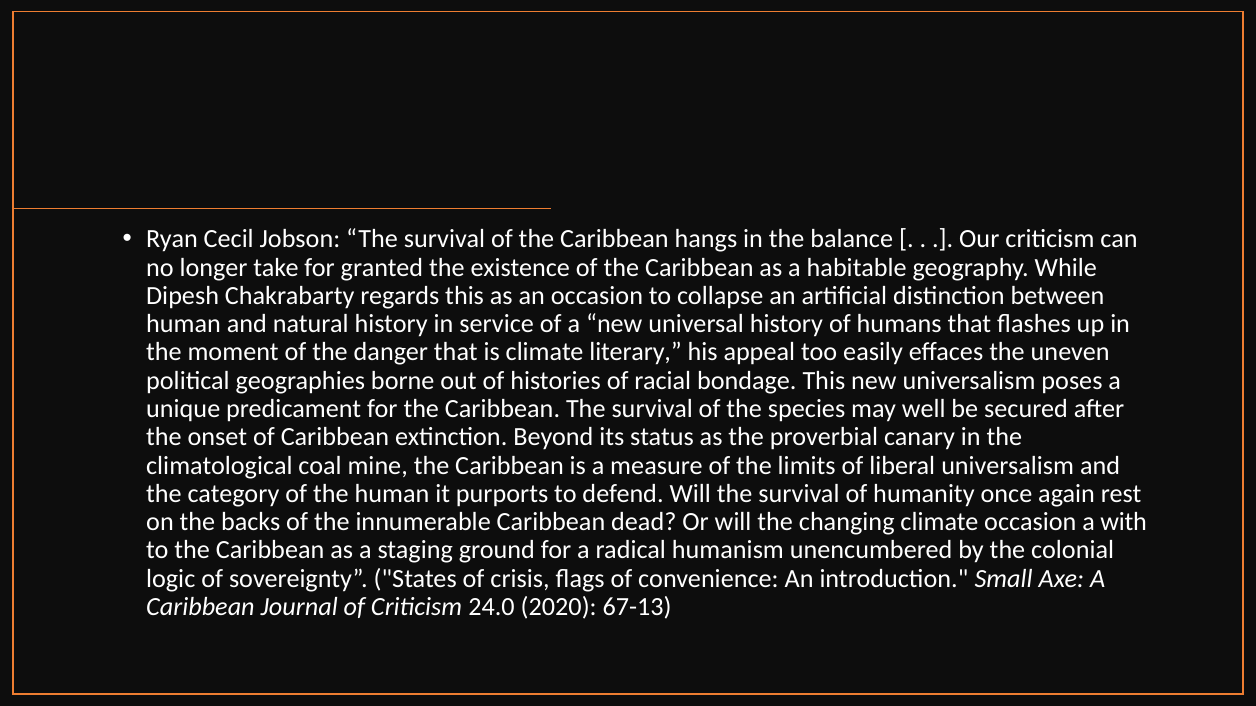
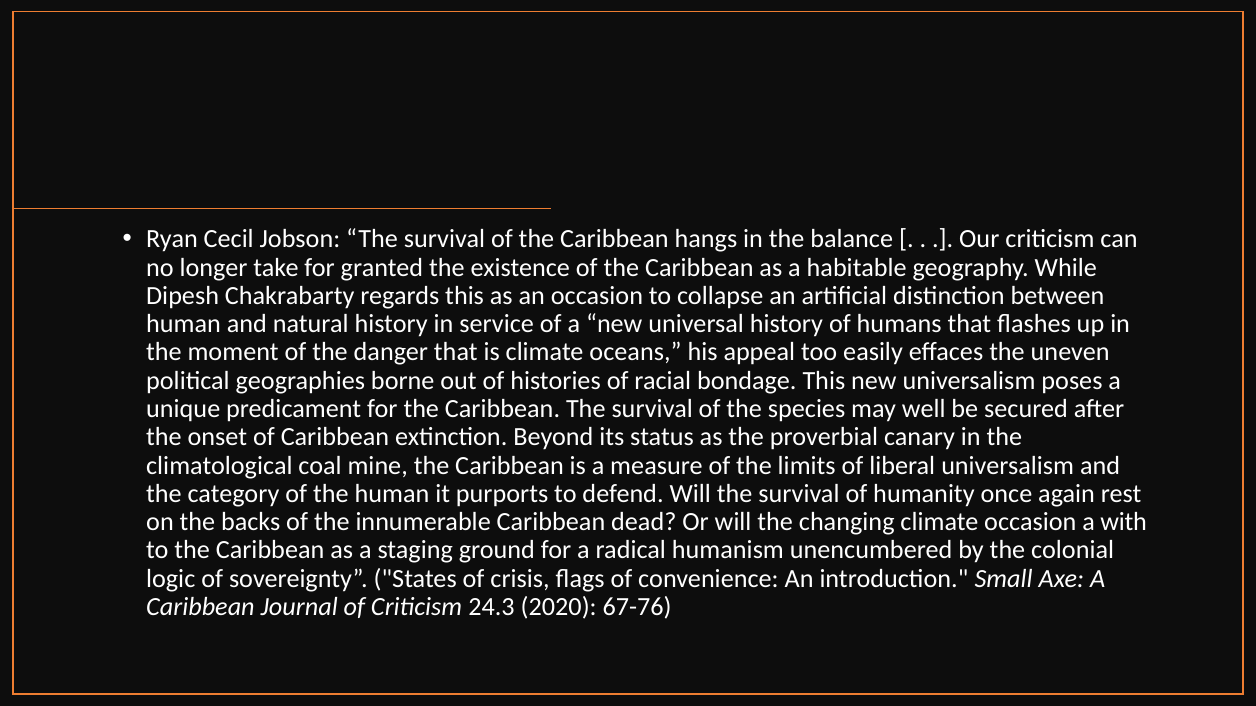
literary: literary -> oceans
24.0: 24.0 -> 24.3
67-13: 67-13 -> 67-76
